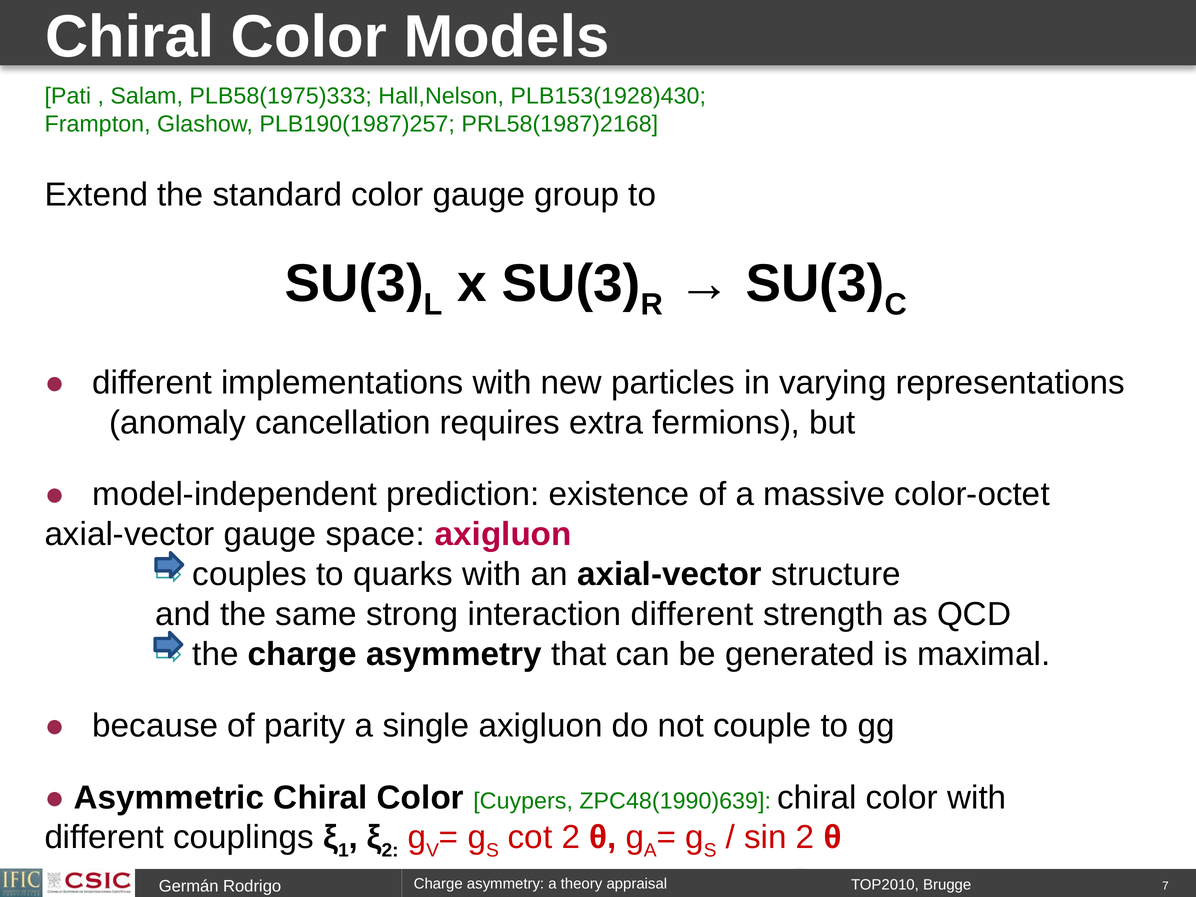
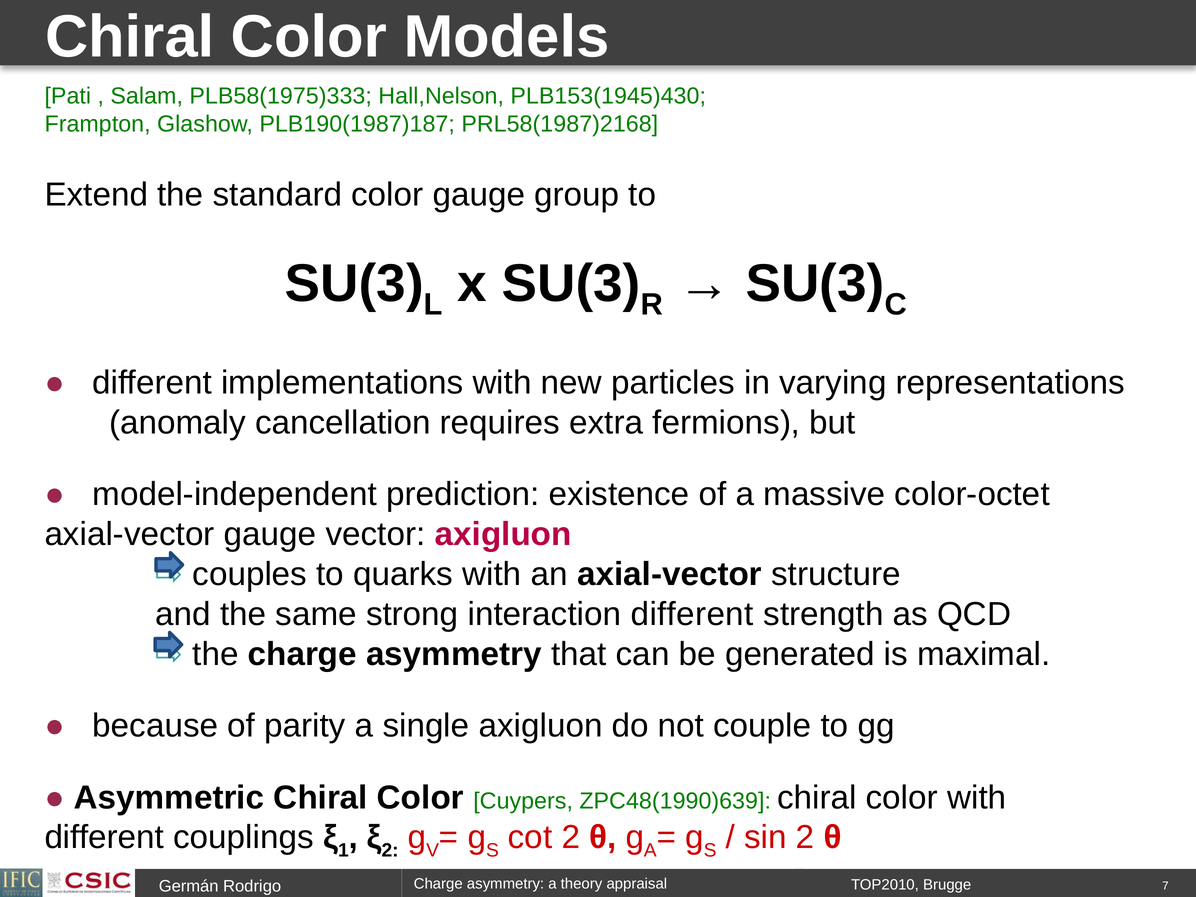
PLB153(1928)430: PLB153(1928)430 -> PLB153(1945)430
PLB190(1987)257: PLB190(1987)257 -> PLB190(1987)187
space: space -> vector
